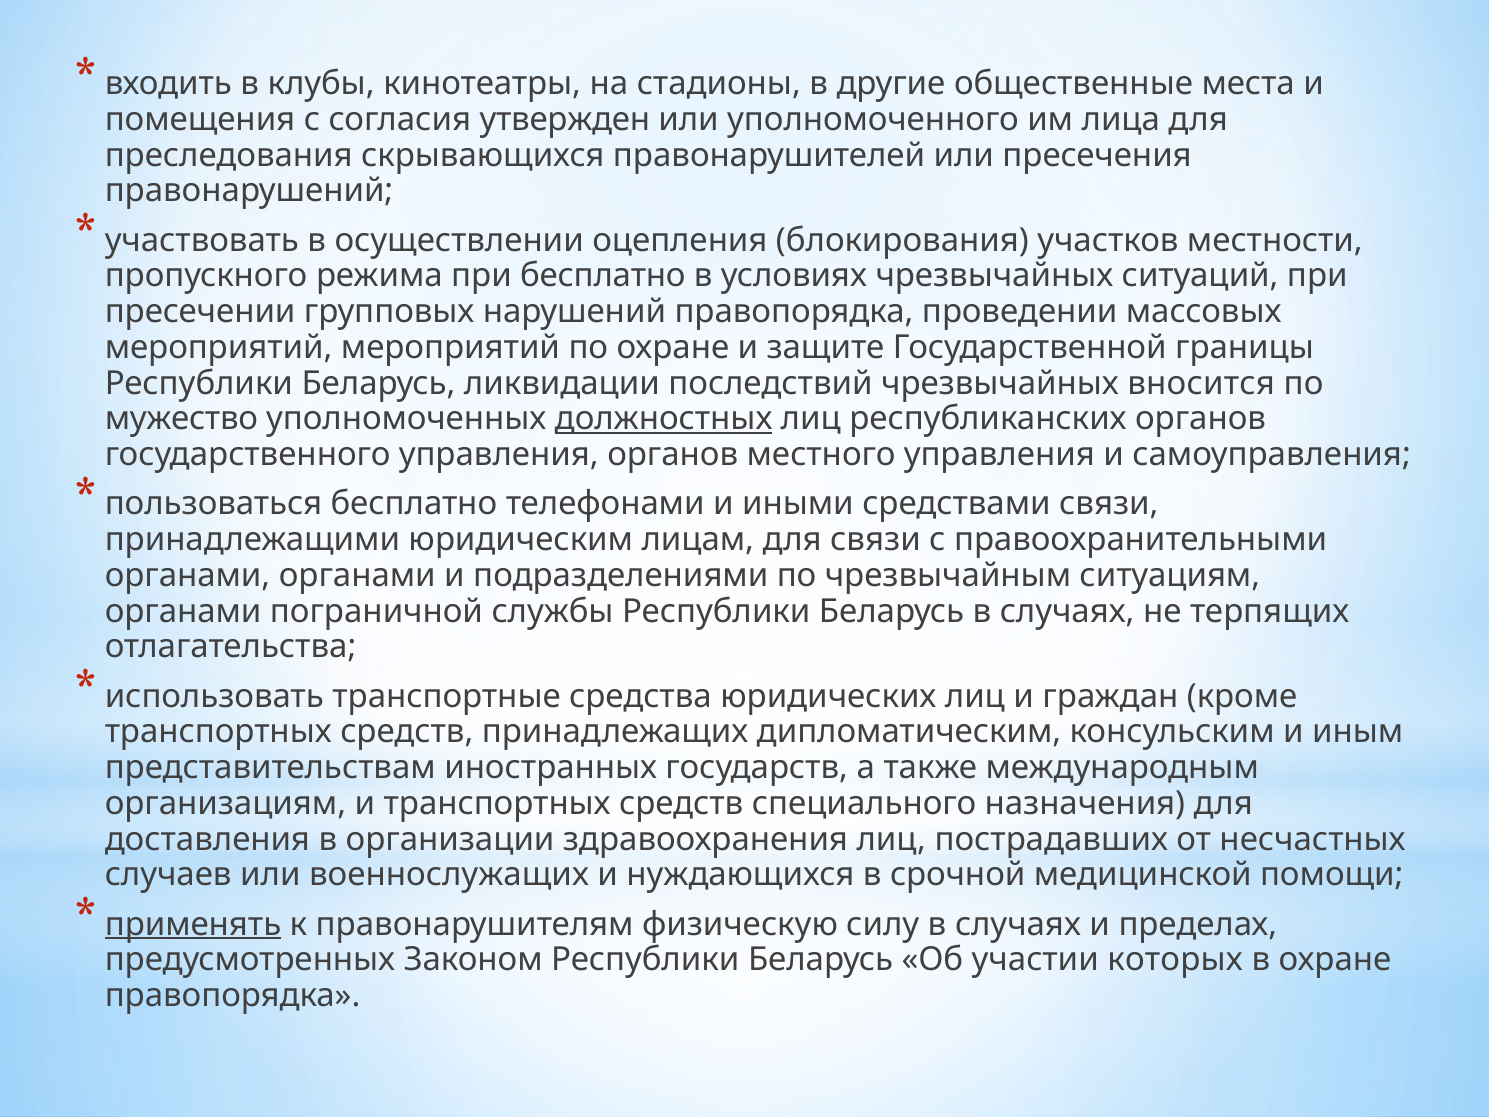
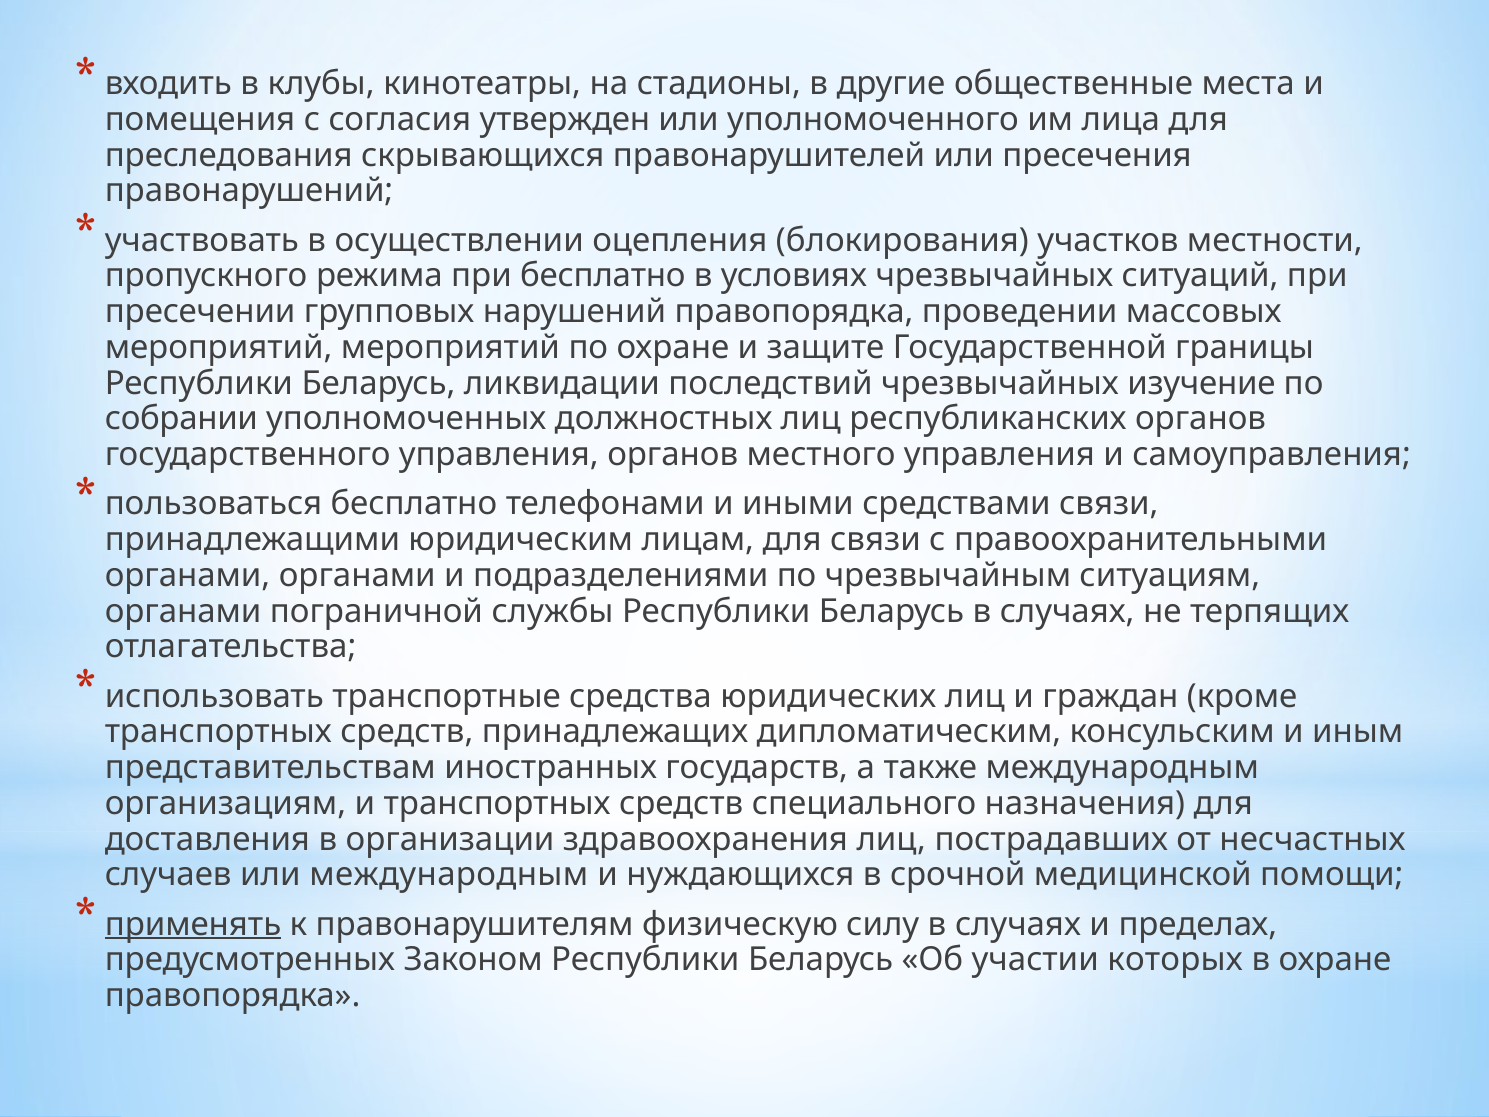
вносится: вносится -> изучение
мужество: мужество -> собрании
должностных underline: present -> none
или военнослужащих: военнослужащих -> международным
